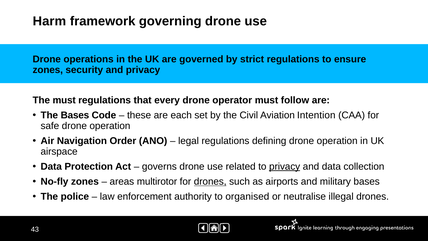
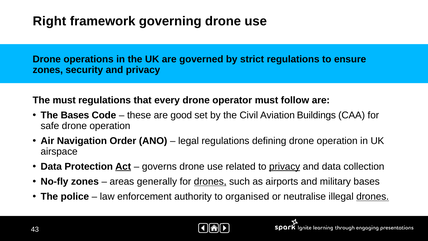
Harm: Harm -> Right
each: each -> good
Intention: Intention -> Buildings
Act underline: none -> present
multirotor: multirotor -> generally
drones at (373, 196) underline: none -> present
